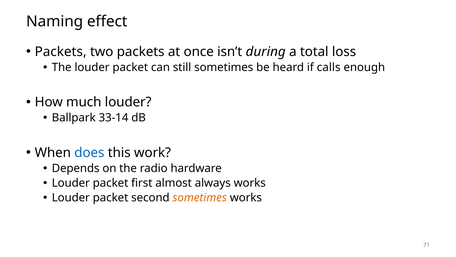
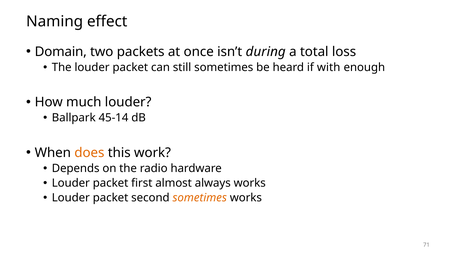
Packets at (61, 52): Packets -> Domain
calls: calls -> with
33-14: 33-14 -> 45-14
does colour: blue -> orange
